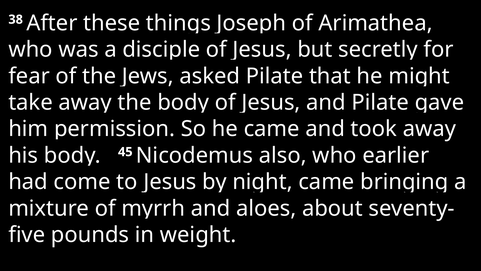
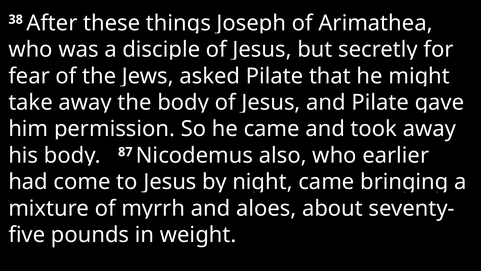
45: 45 -> 87
